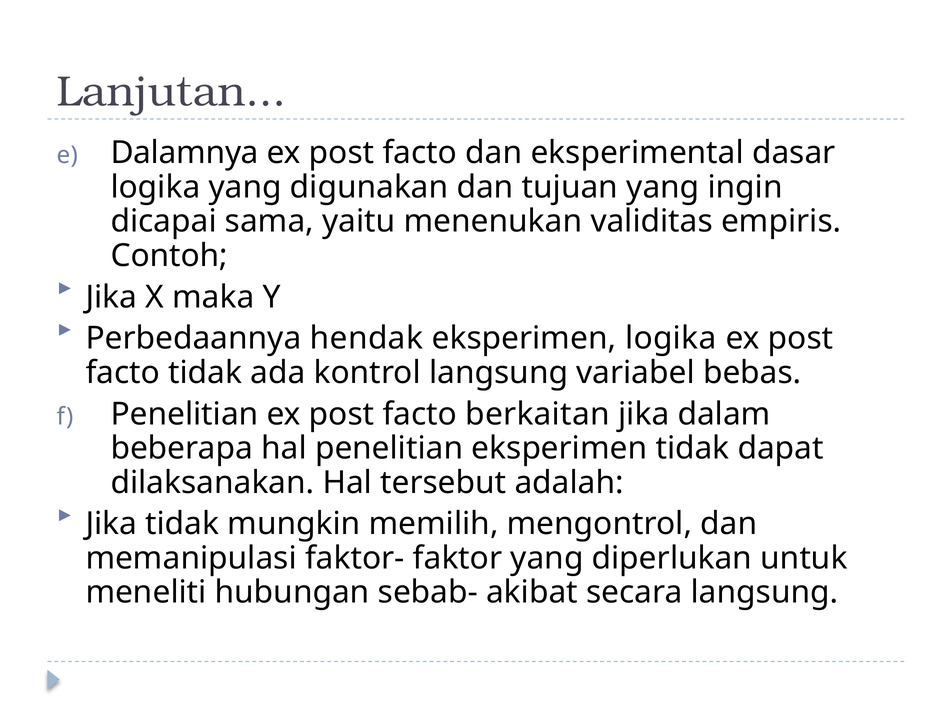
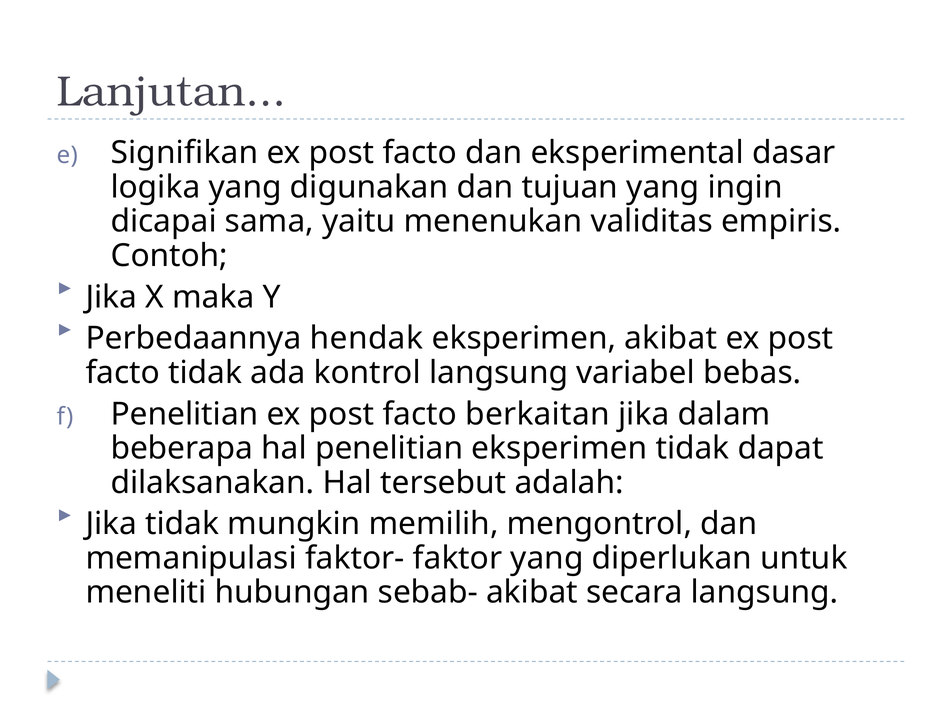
Dalamnya: Dalamnya -> Signifikan
eksperimen logika: logika -> akibat
